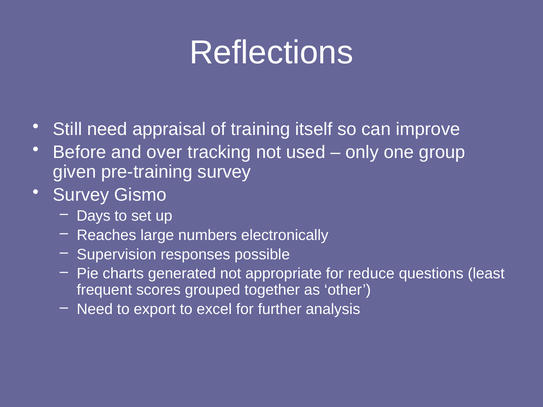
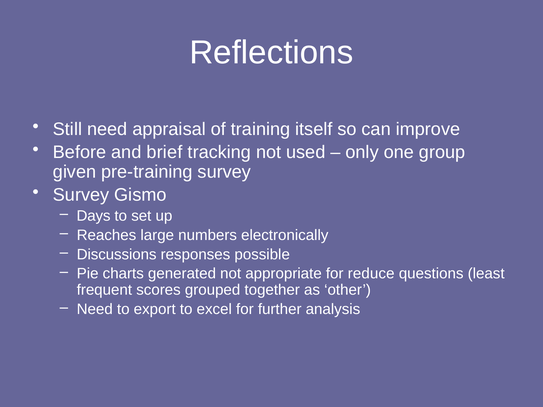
over: over -> brief
Supervision: Supervision -> Discussions
